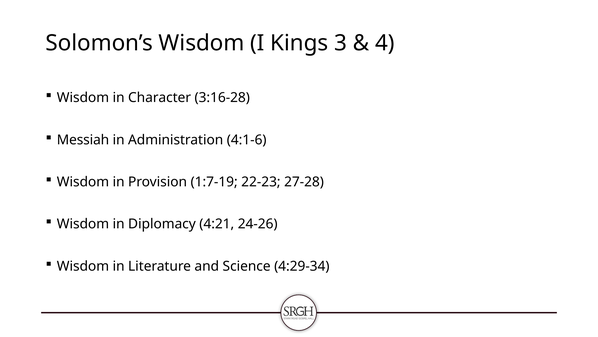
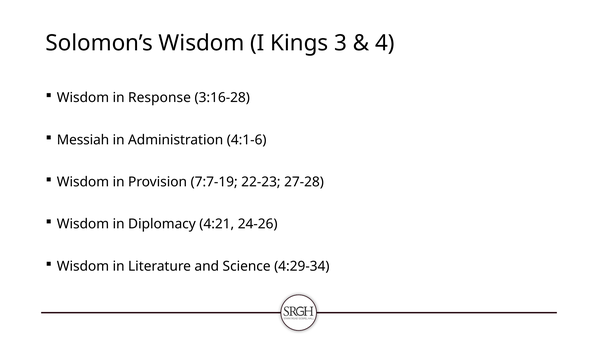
Character: Character -> Response
1:7-19: 1:7-19 -> 7:7-19
